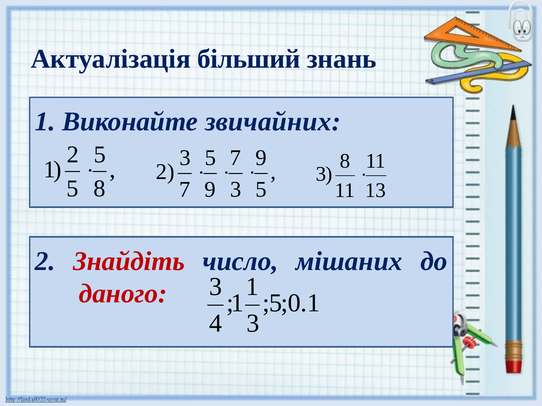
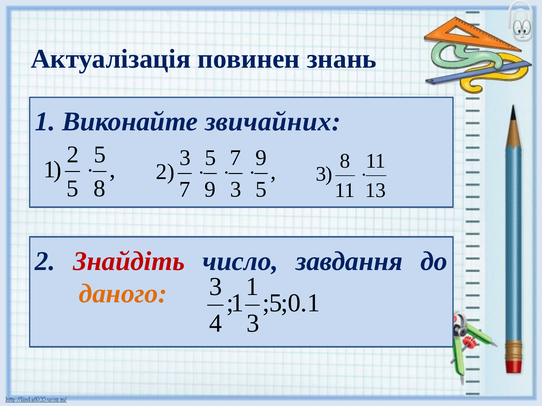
більший: більший -> повинен
мішаних: мішаних -> завдання
даного colour: red -> orange
